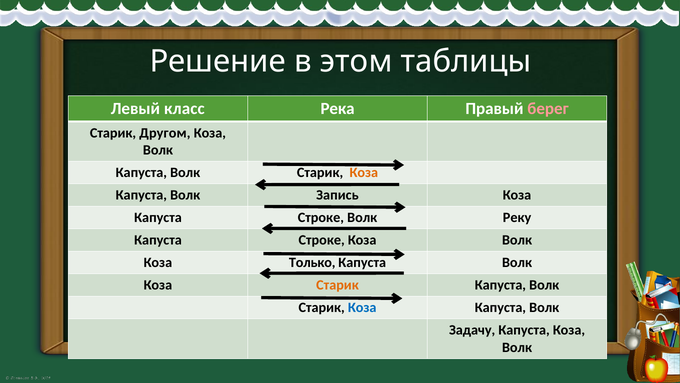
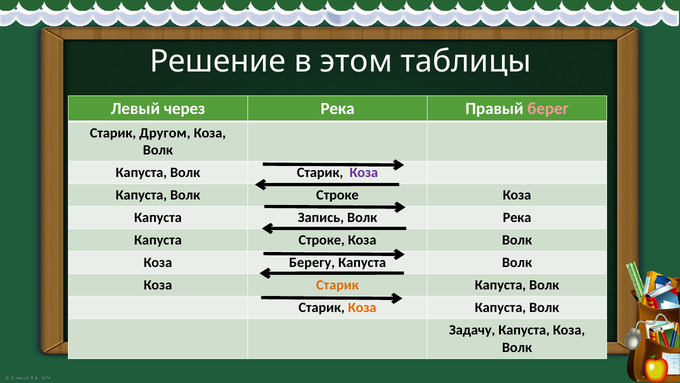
класс: класс -> через
Коза at (364, 173) colour: orange -> purple
Волк Запись: Запись -> Строке
Строке at (321, 217): Строке -> Запись
Волк Реку: Реку -> Река
Только: Только -> Берегу
Коза at (362, 307) colour: blue -> orange
